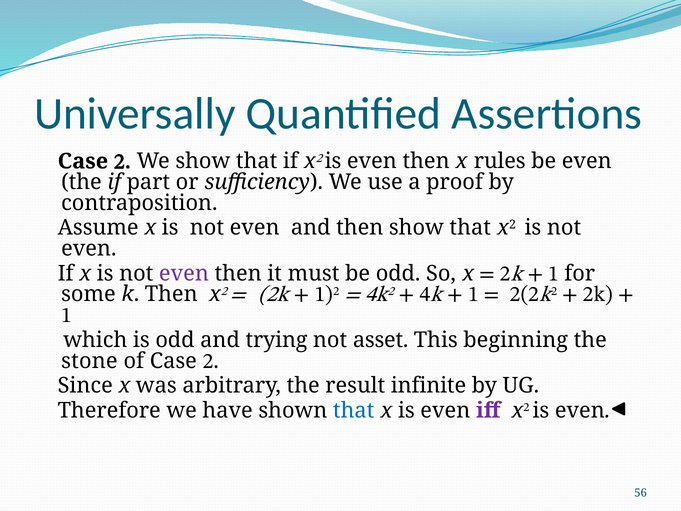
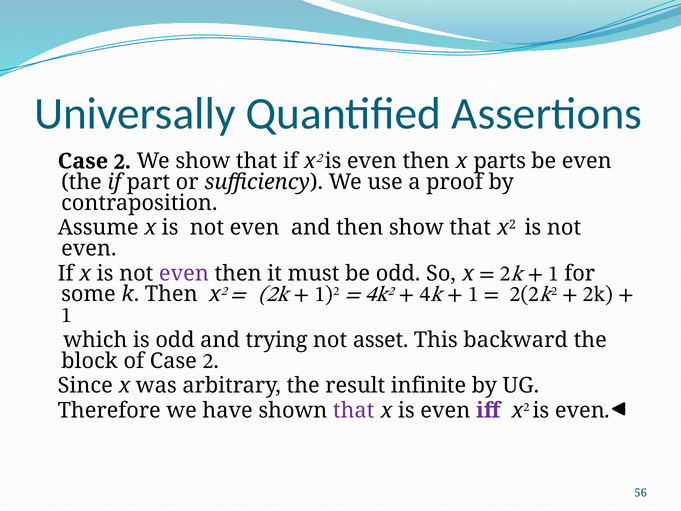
rules: rules -> parts
beginning: beginning -> backward
stone: stone -> block
that at (354, 410) colour: blue -> purple
